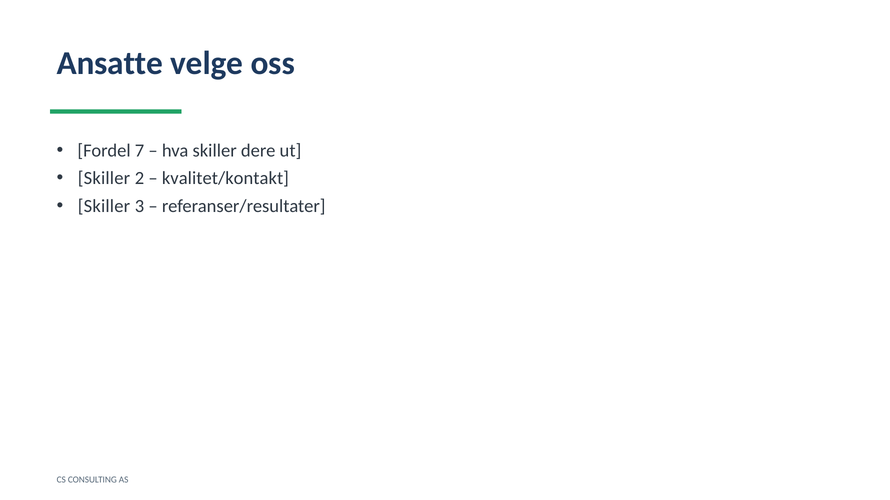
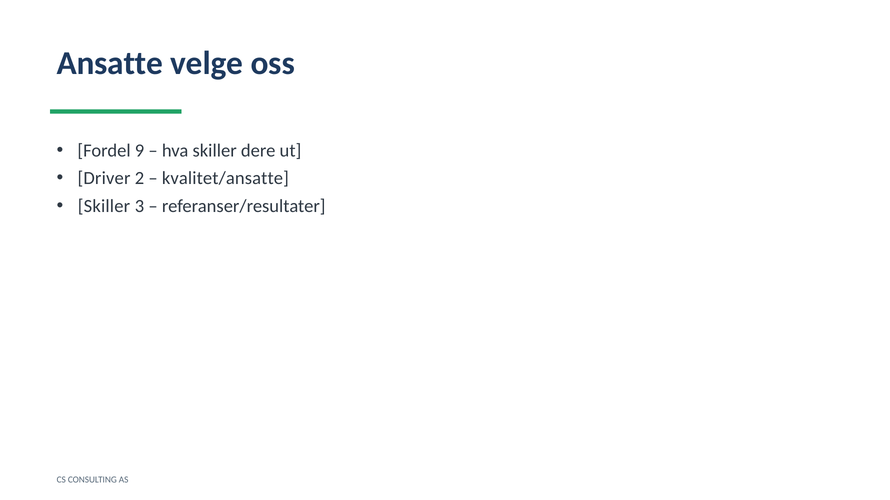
7: 7 -> 9
Skiller at (104, 179): Skiller -> Driver
kvalitet/kontakt: kvalitet/kontakt -> kvalitet/ansatte
